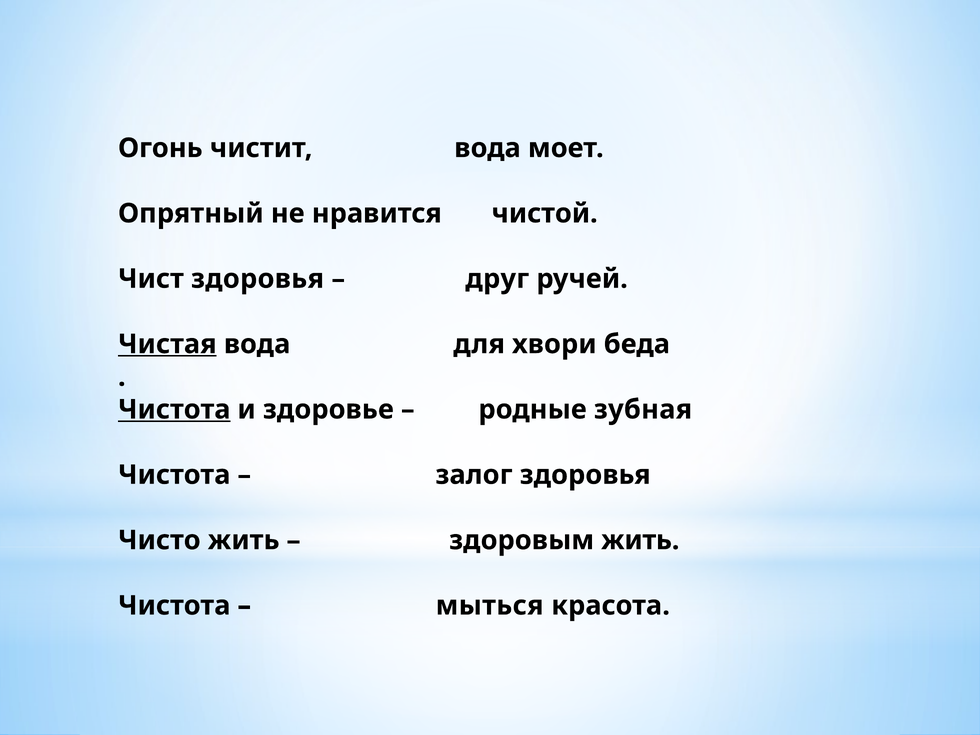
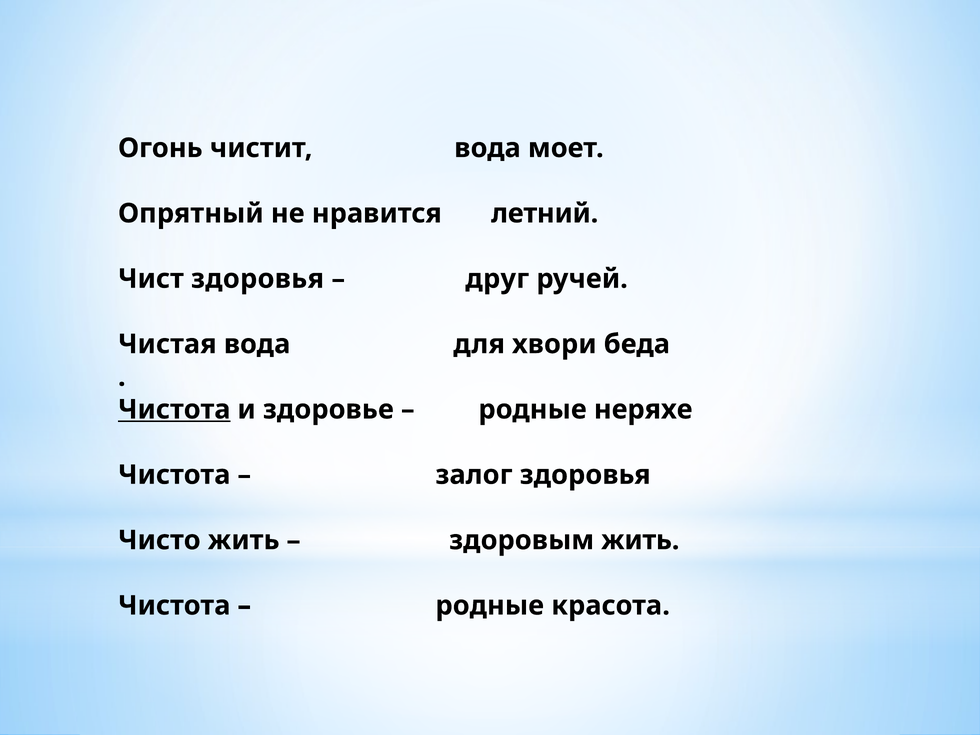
чистой: чистой -> летний
Чистая underline: present -> none
зубная: зубная -> неряхе
мыться at (490, 606): мыться -> родные
